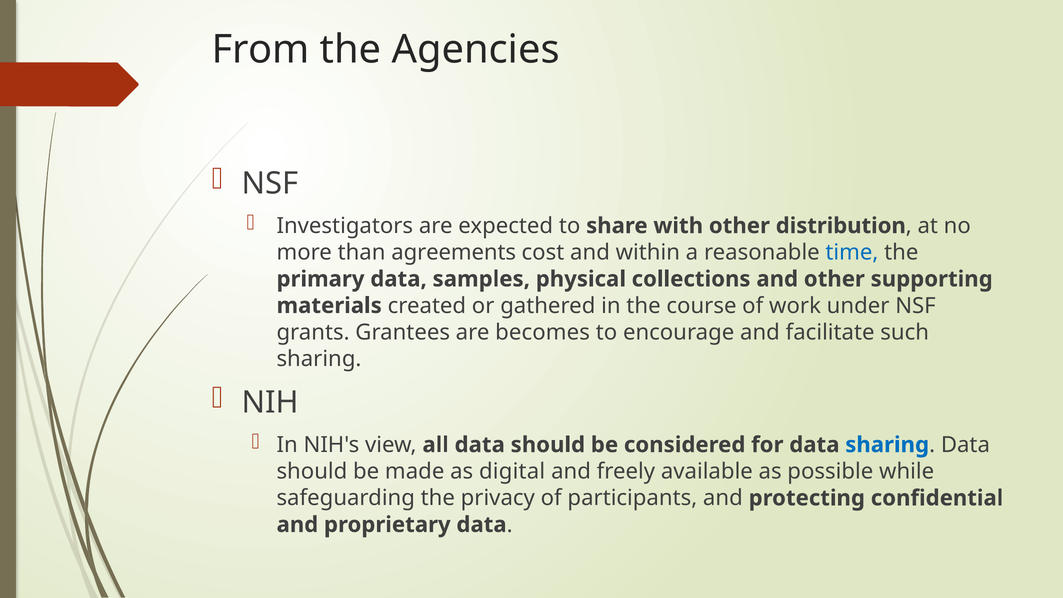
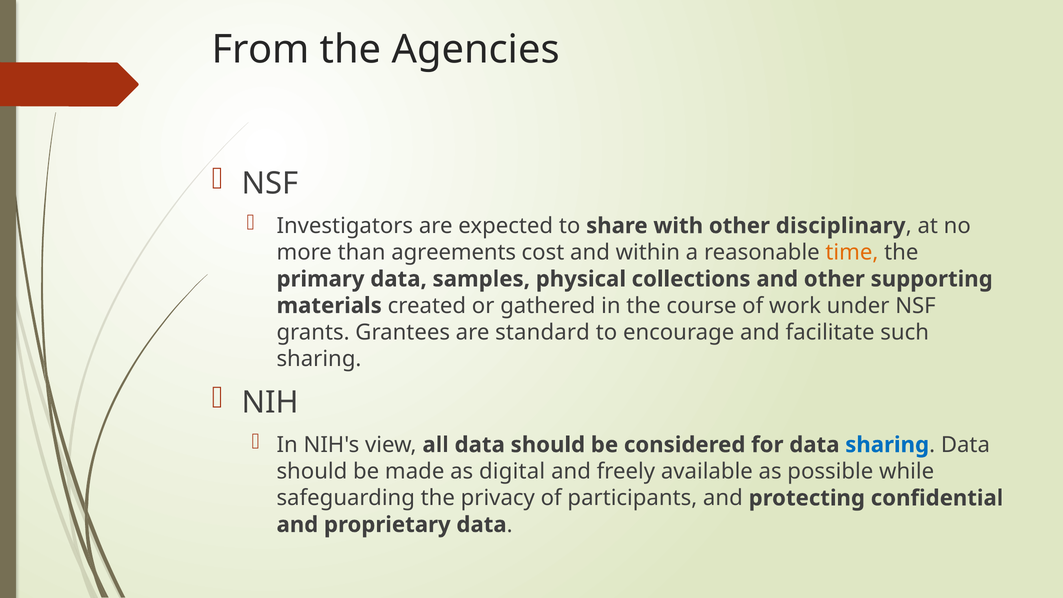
distribution: distribution -> disciplinary
time colour: blue -> orange
becomes: becomes -> standard
